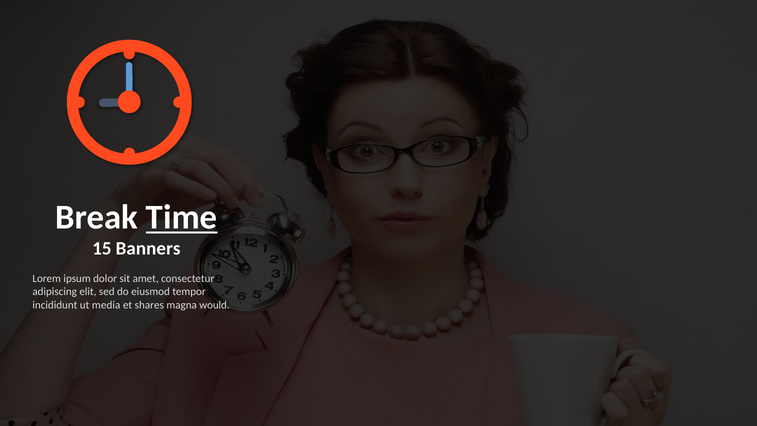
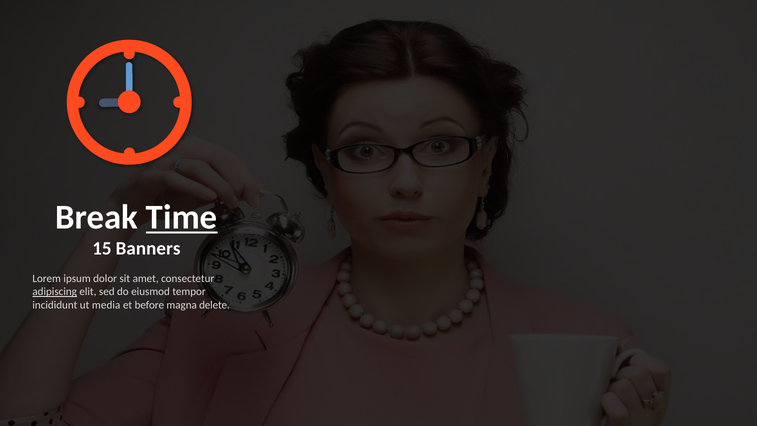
adipiscing underline: none -> present
shares: shares -> before
would: would -> delete
